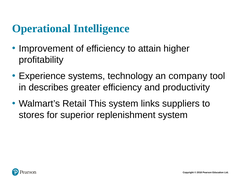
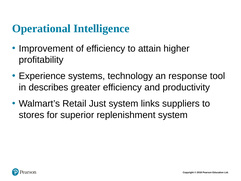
company: company -> response
This: This -> Just
